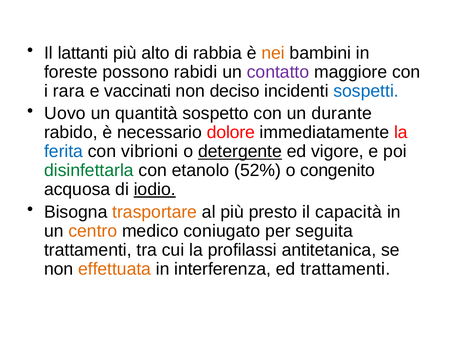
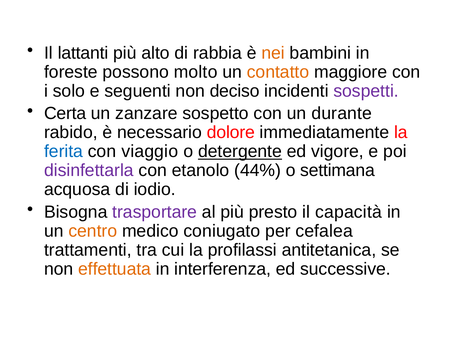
rabidi: rabidi -> molto
contatto colour: purple -> orange
rara: rara -> solo
vaccinati: vaccinati -> seguenti
sospetti colour: blue -> purple
Uovo: Uovo -> Certa
quantità: quantità -> zanzare
vibrioni: vibrioni -> viaggio
disinfettarla colour: green -> purple
52%: 52% -> 44%
congenito: congenito -> settimana
iodio underline: present -> none
trasportare colour: orange -> purple
seguita: seguita -> cefalea
ed trattamenti: trattamenti -> successive
